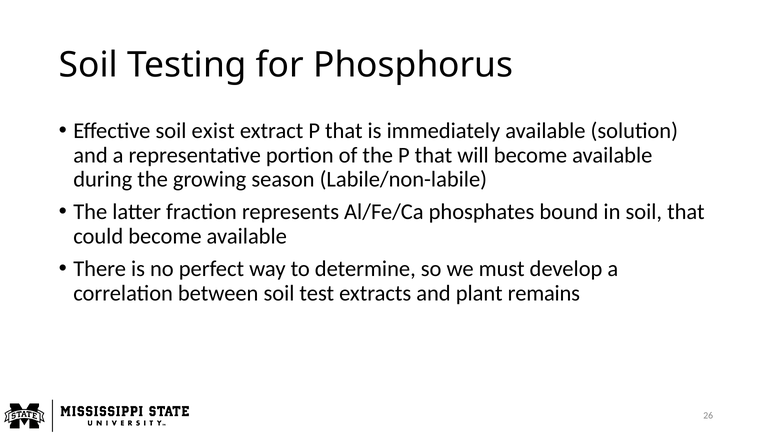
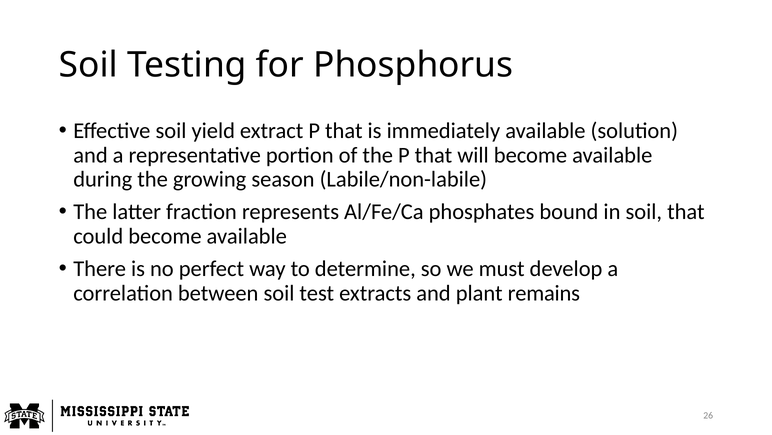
exist: exist -> yield
